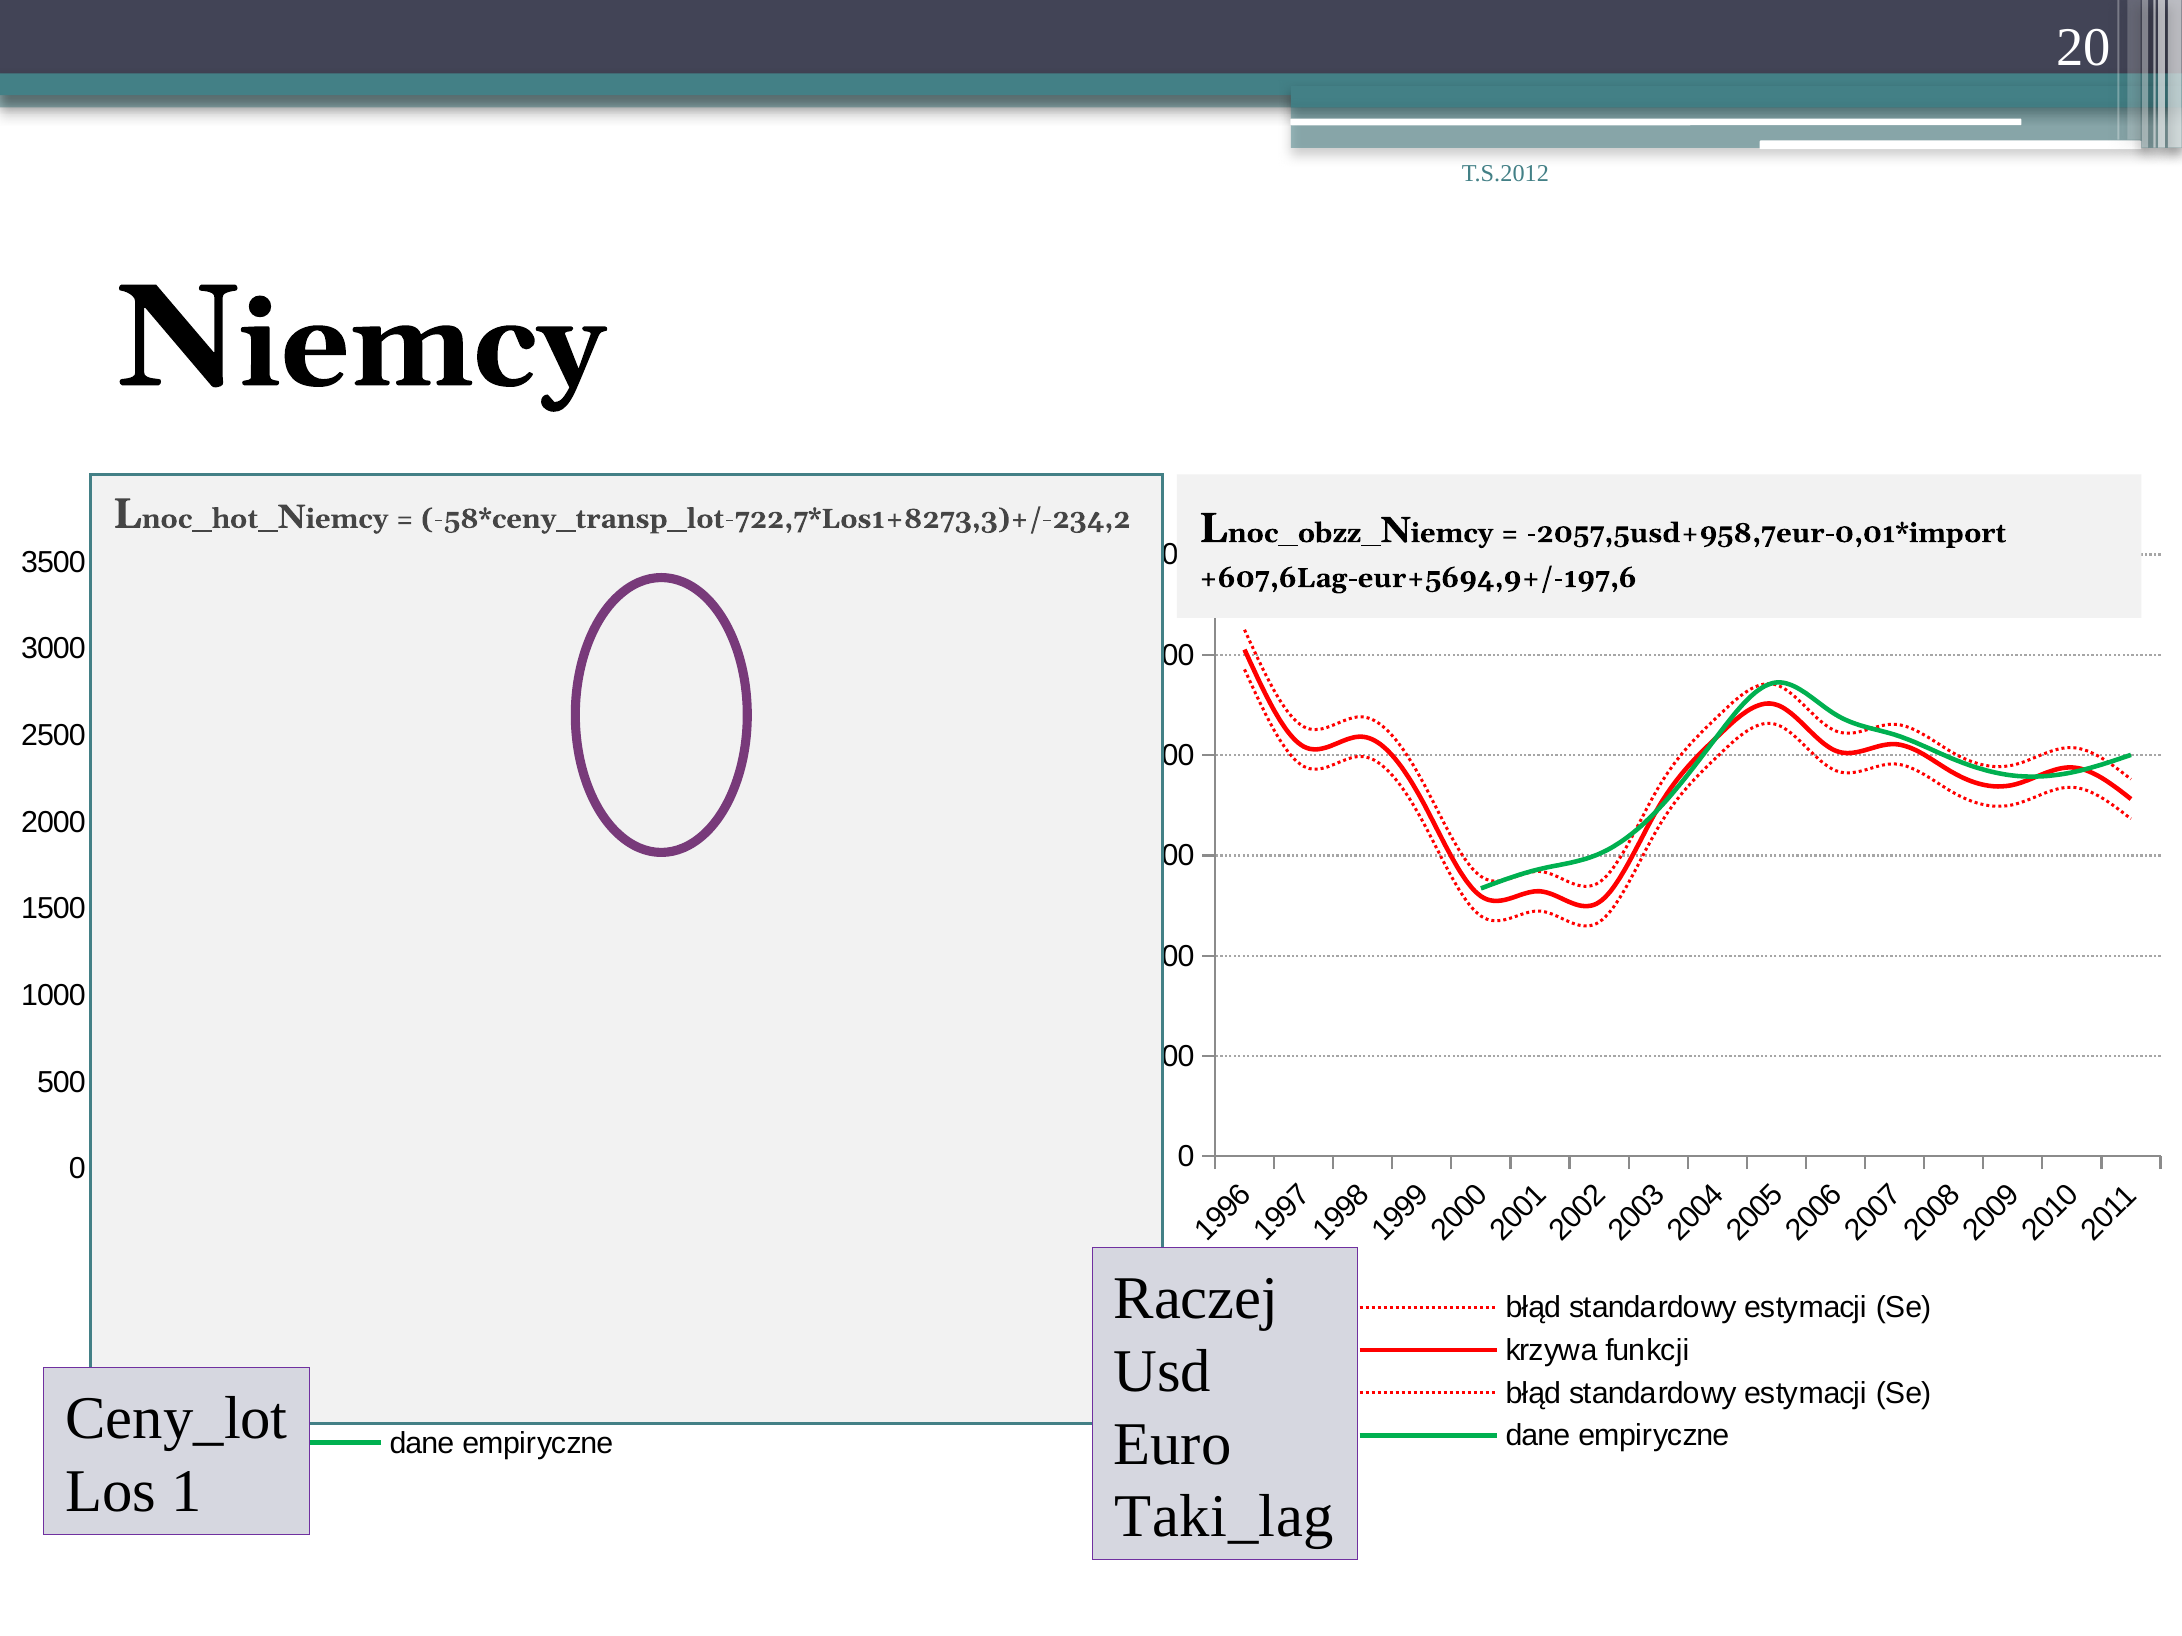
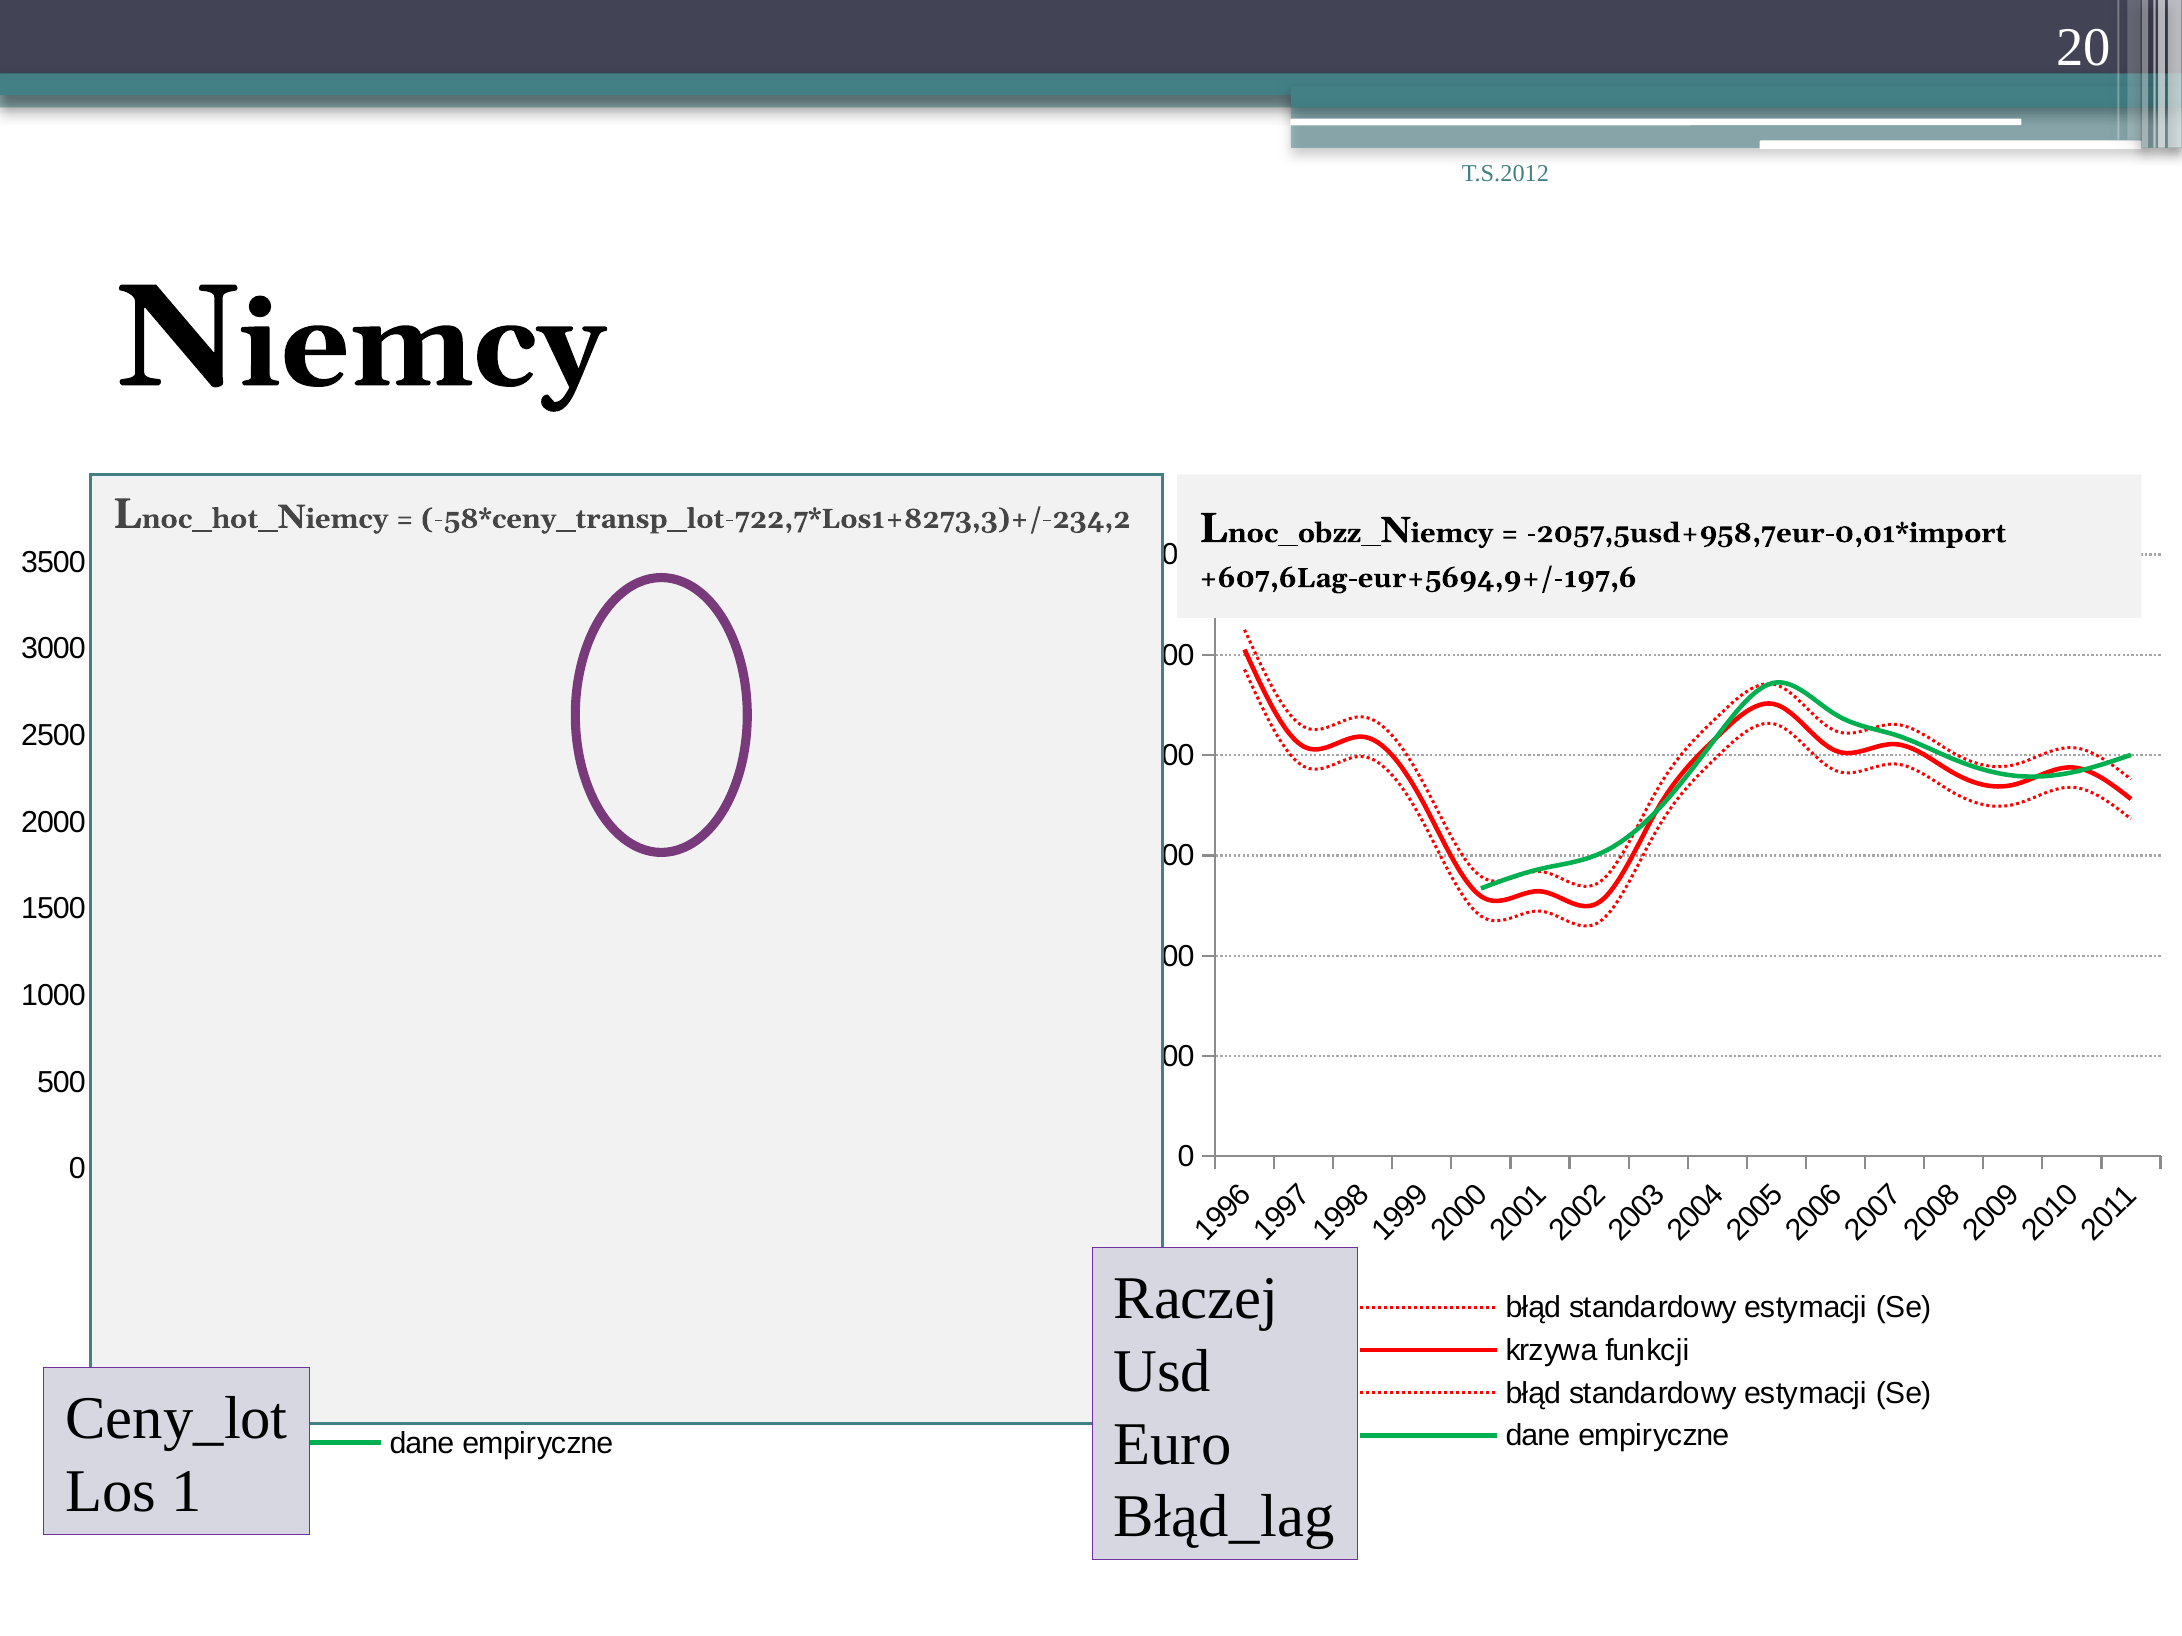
Taki_lag: Taki_lag -> Błąd_lag
